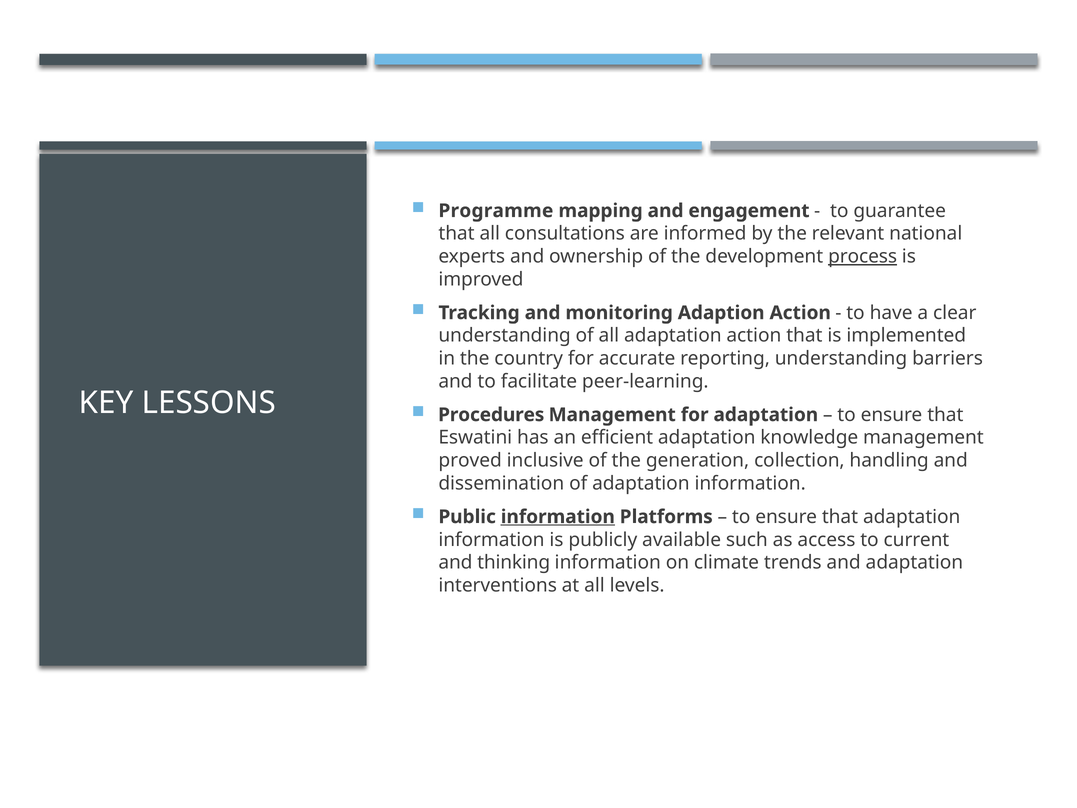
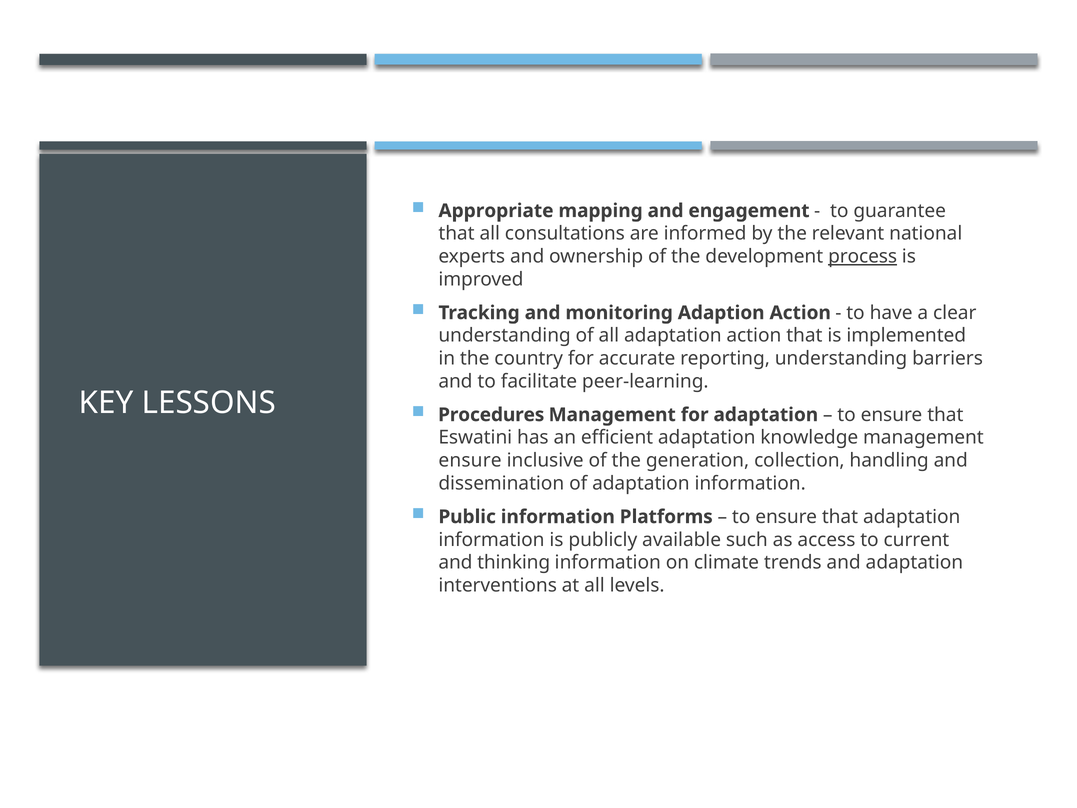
Programme: Programme -> Appropriate
proved at (470, 460): proved -> ensure
information at (558, 517) underline: present -> none
